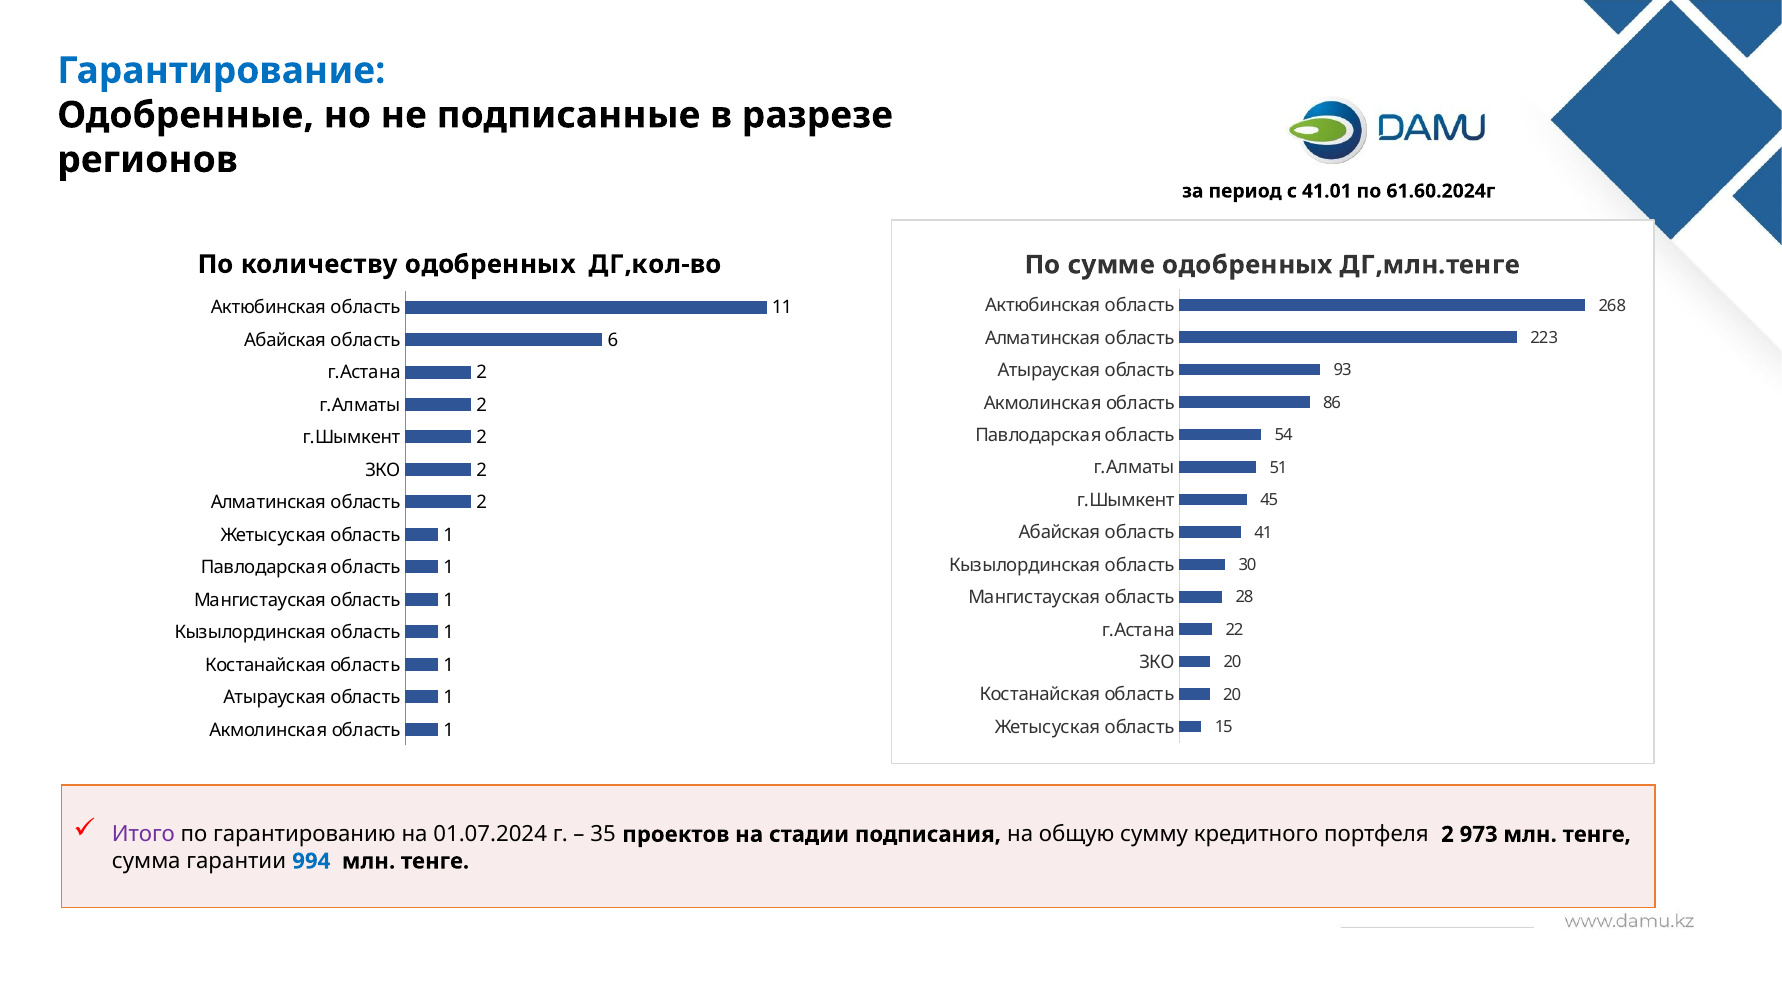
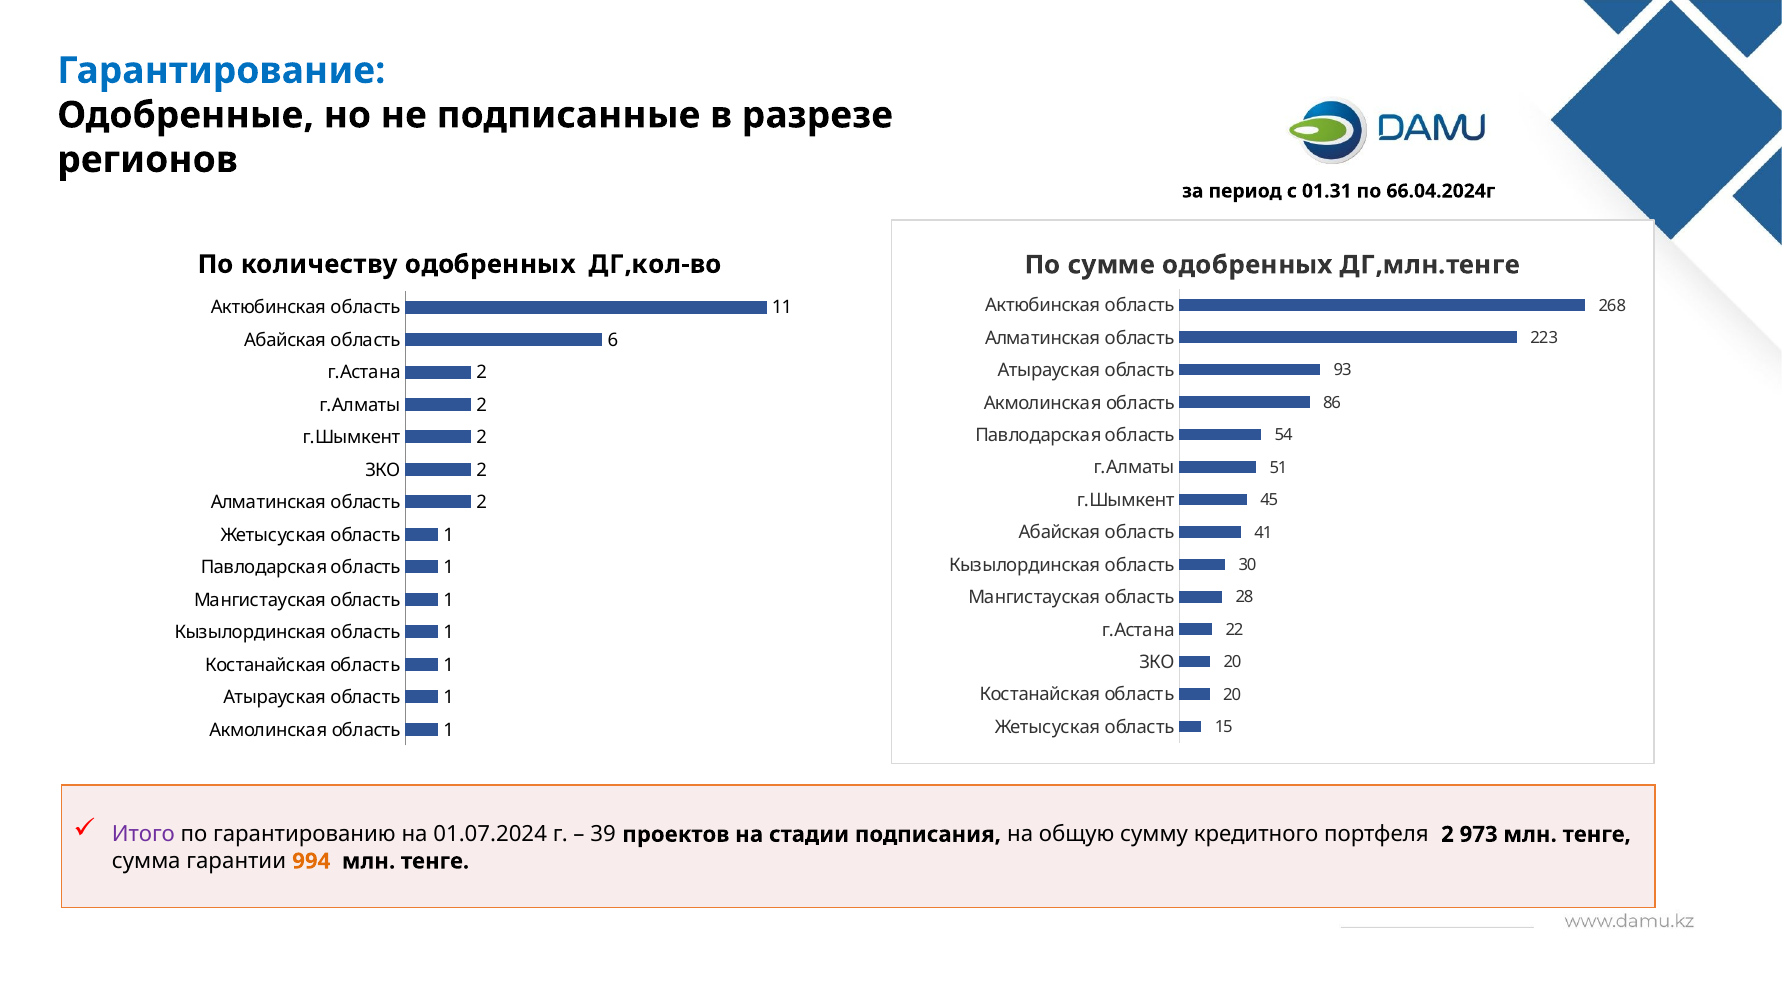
41.01: 41.01 -> 01.31
61.60.2024г: 61.60.2024г -> 66.04.2024г
35: 35 -> 39
994 colour: blue -> orange
